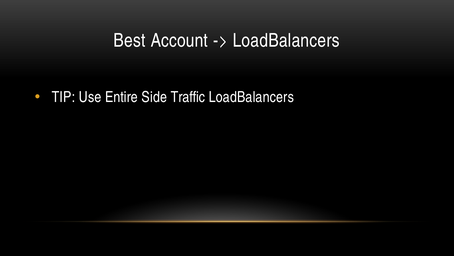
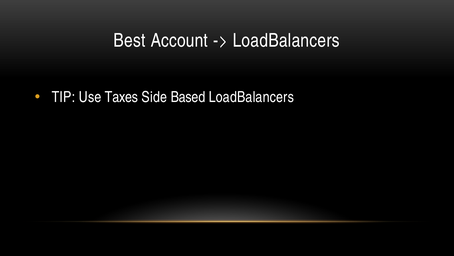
Entire: Entire -> Taxes
Traffic: Traffic -> Based
